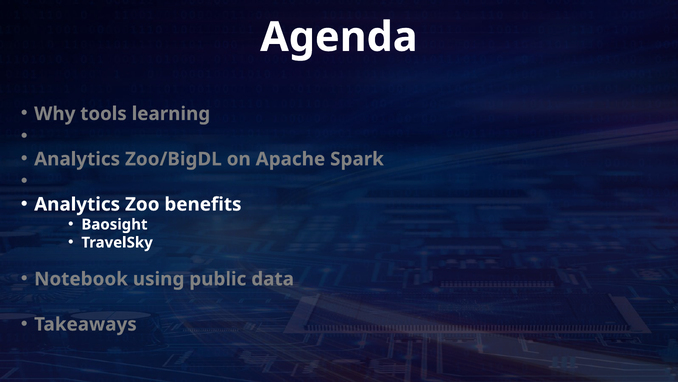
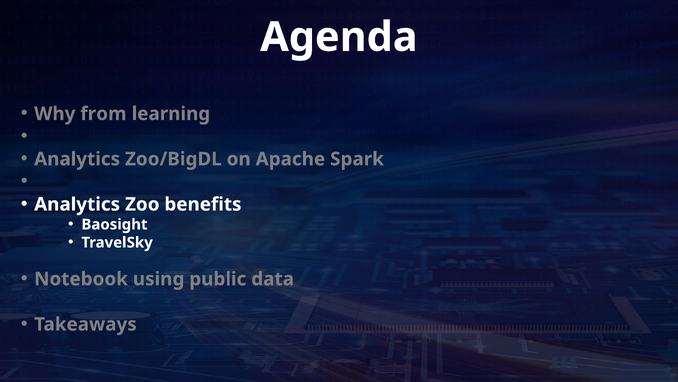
tools: tools -> from
